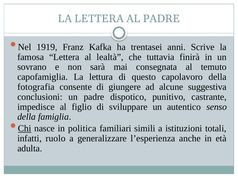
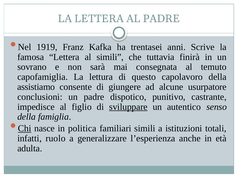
al lealtà: lealtà -> simili
fotografia: fotografia -> assistiamo
suggestiva: suggestiva -> usurpatore
sviluppare underline: none -> present
